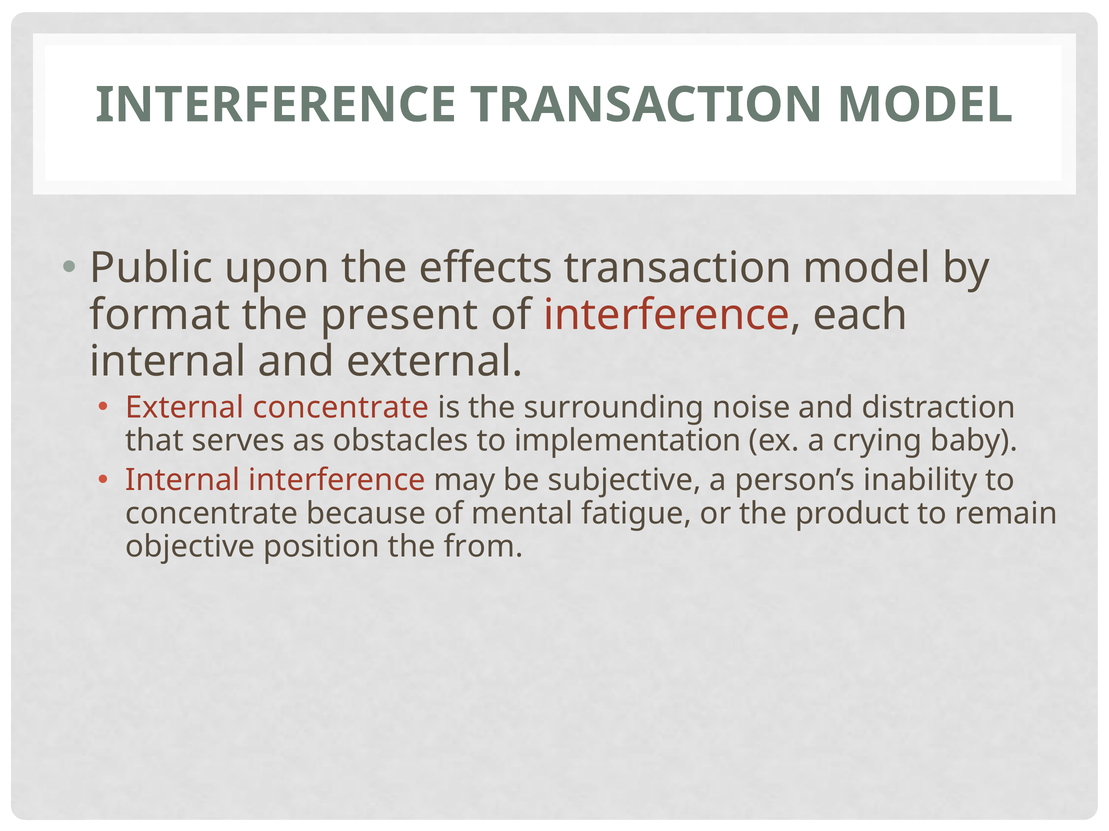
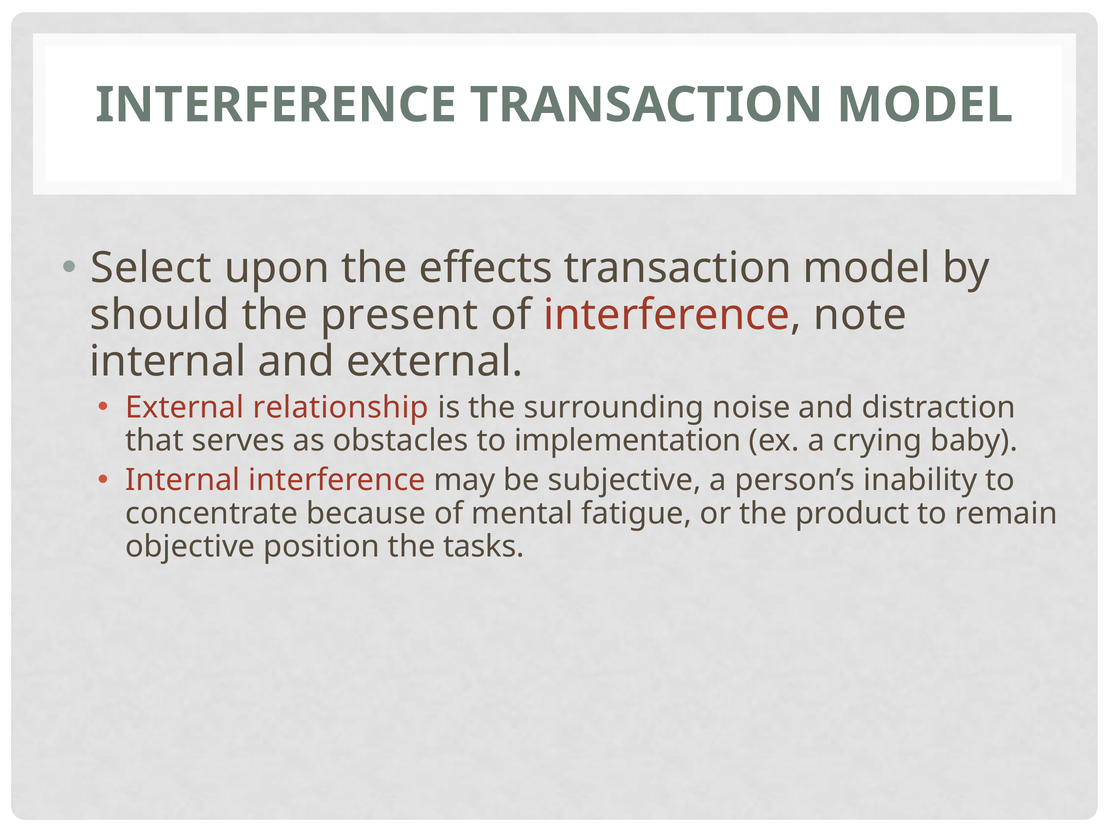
Public: Public -> Select
format: format -> should
each: each -> note
External concentrate: concentrate -> relationship
from: from -> tasks
